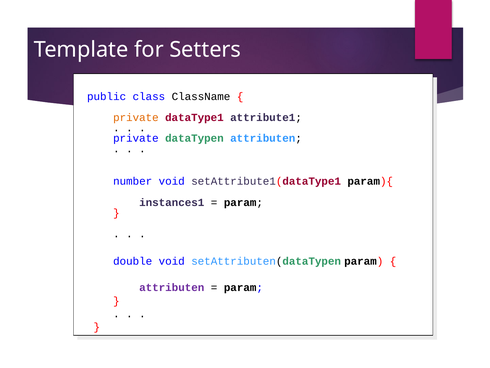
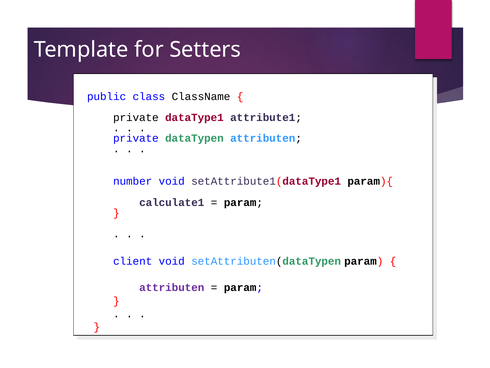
private at (136, 117) colour: orange -> black
instances1: instances1 -> calculate1
double: double -> client
